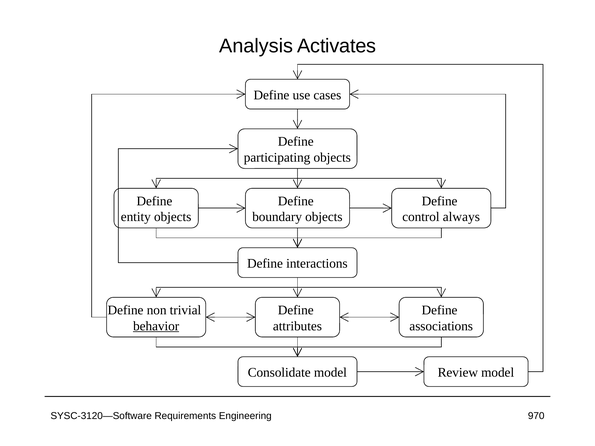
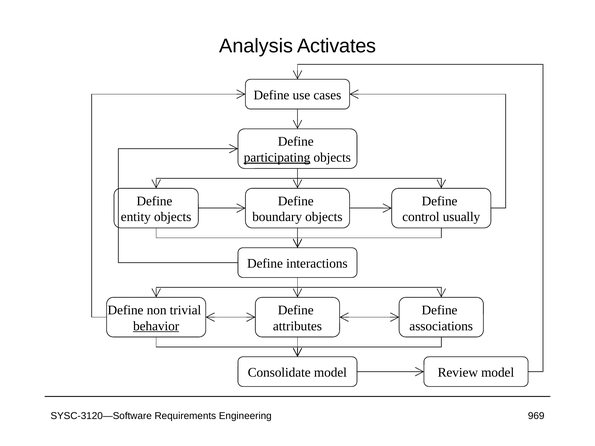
participating underline: none -> present
always: always -> usually
970: 970 -> 969
